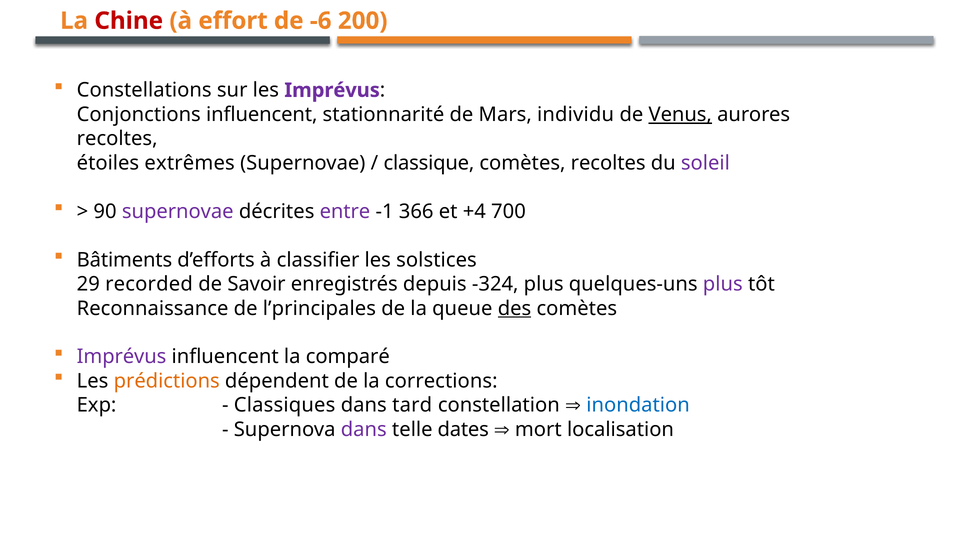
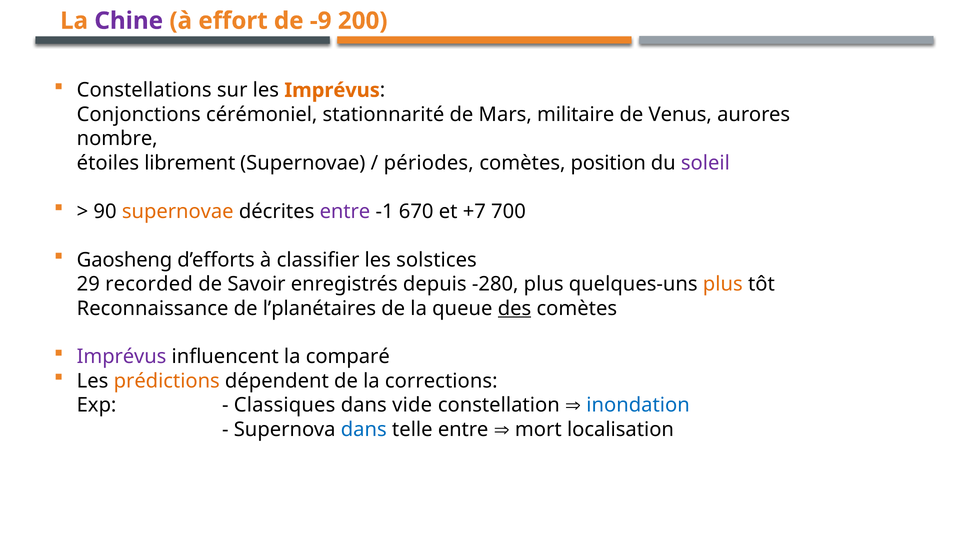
Chine colour: red -> purple
-6: -6 -> -9
Imprévus at (332, 90) colour: purple -> orange
Conjonctions influencent: influencent -> cérémoniel
individu: individu -> militaire
Venus underline: present -> none
recoltes at (117, 139): recoltes -> nombre
extrêmes: extrêmes -> librement
classique: classique -> périodes
comètes recoltes: recoltes -> position
supernovae at (178, 211) colour: purple -> orange
366: 366 -> 670
+4: +4 -> +7
Bâtiments: Bâtiments -> Gaosheng
-324: -324 -> -280
plus at (723, 284) colour: purple -> orange
l’principales: l’principales -> l’planétaires
tard: tard -> vide
dans at (364, 430) colour: purple -> blue
telle dates: dates -> entre
